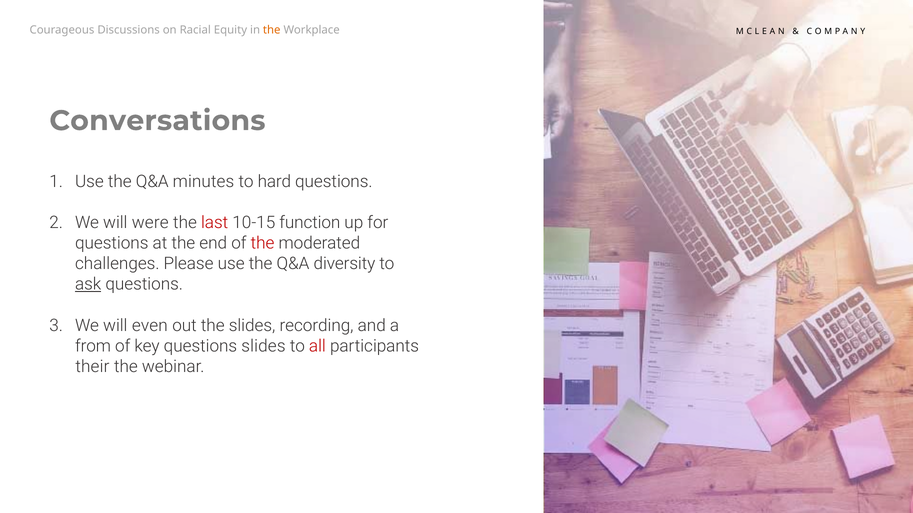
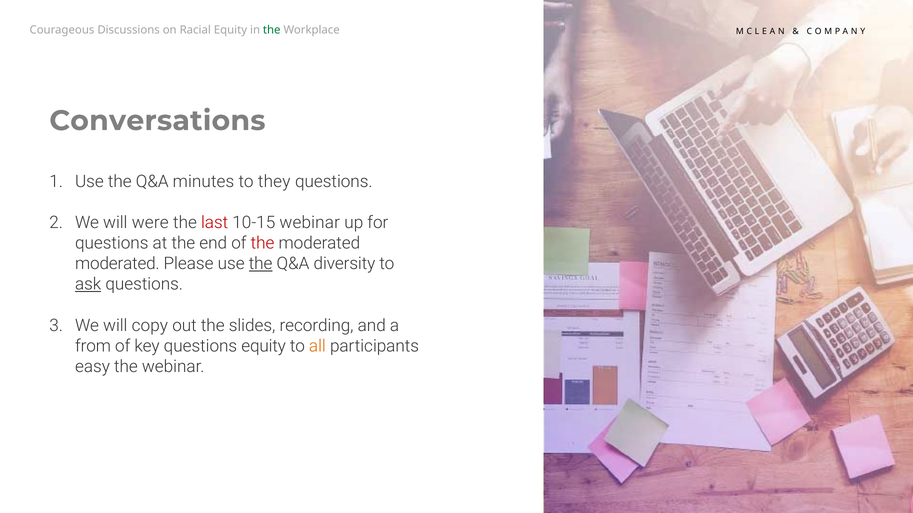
the at (272, 30) colour: orange -> green
hard: hard -> they
10-15 function: function -> webinar
challenges at (117, 264): challenges -> moderated
the at (261, 264) underline: none -> present
even: even -> copy
questions slides: slides -> equity
all colour: red -> orange
their: their -> easy
